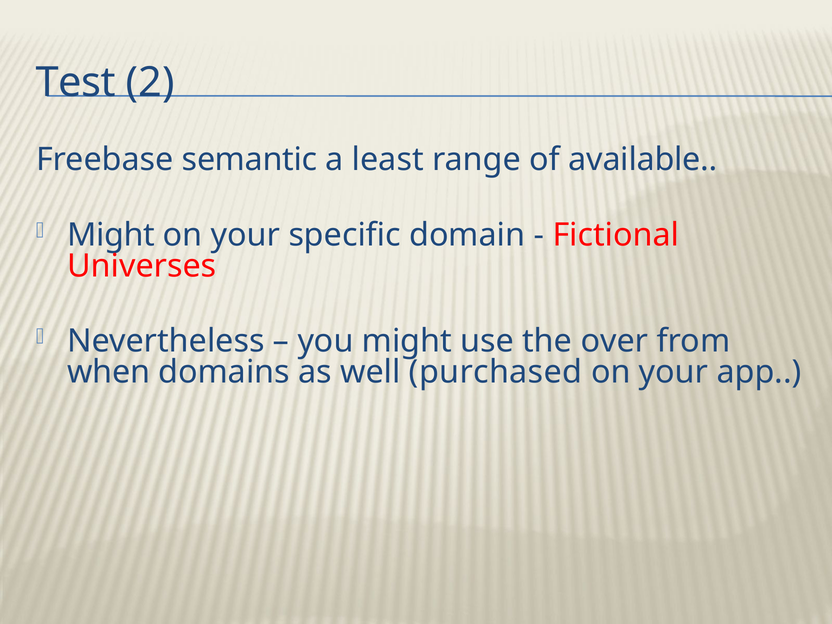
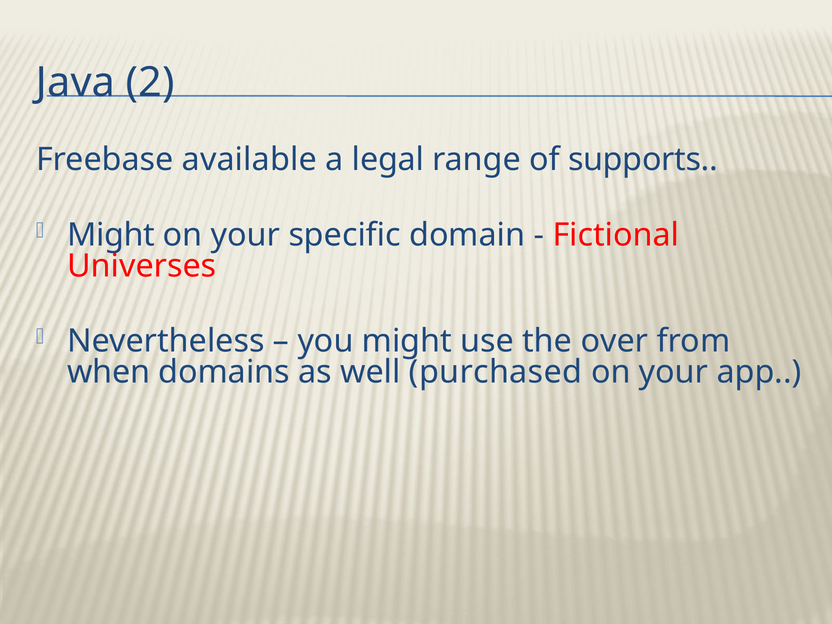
Test: Test -> Java
semantic: semantic -> available
least: least -> legal
available: available -> supports
